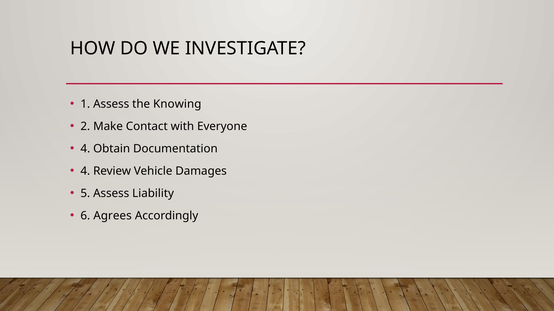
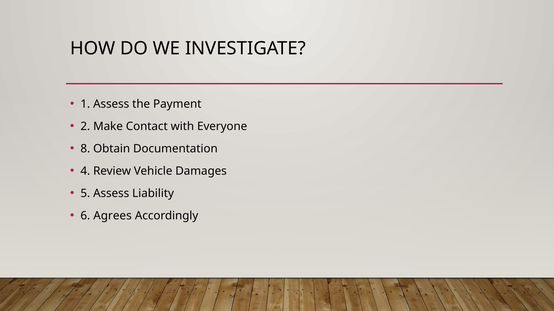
Knowing: Knowing -> Payment
4 at (85, 149): 4 -> 8
